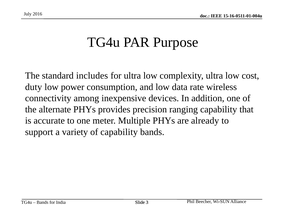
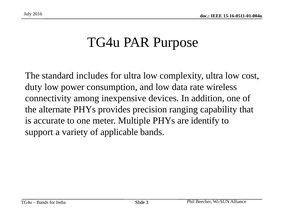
already: already -> identify
of capability: capability -> applicable
